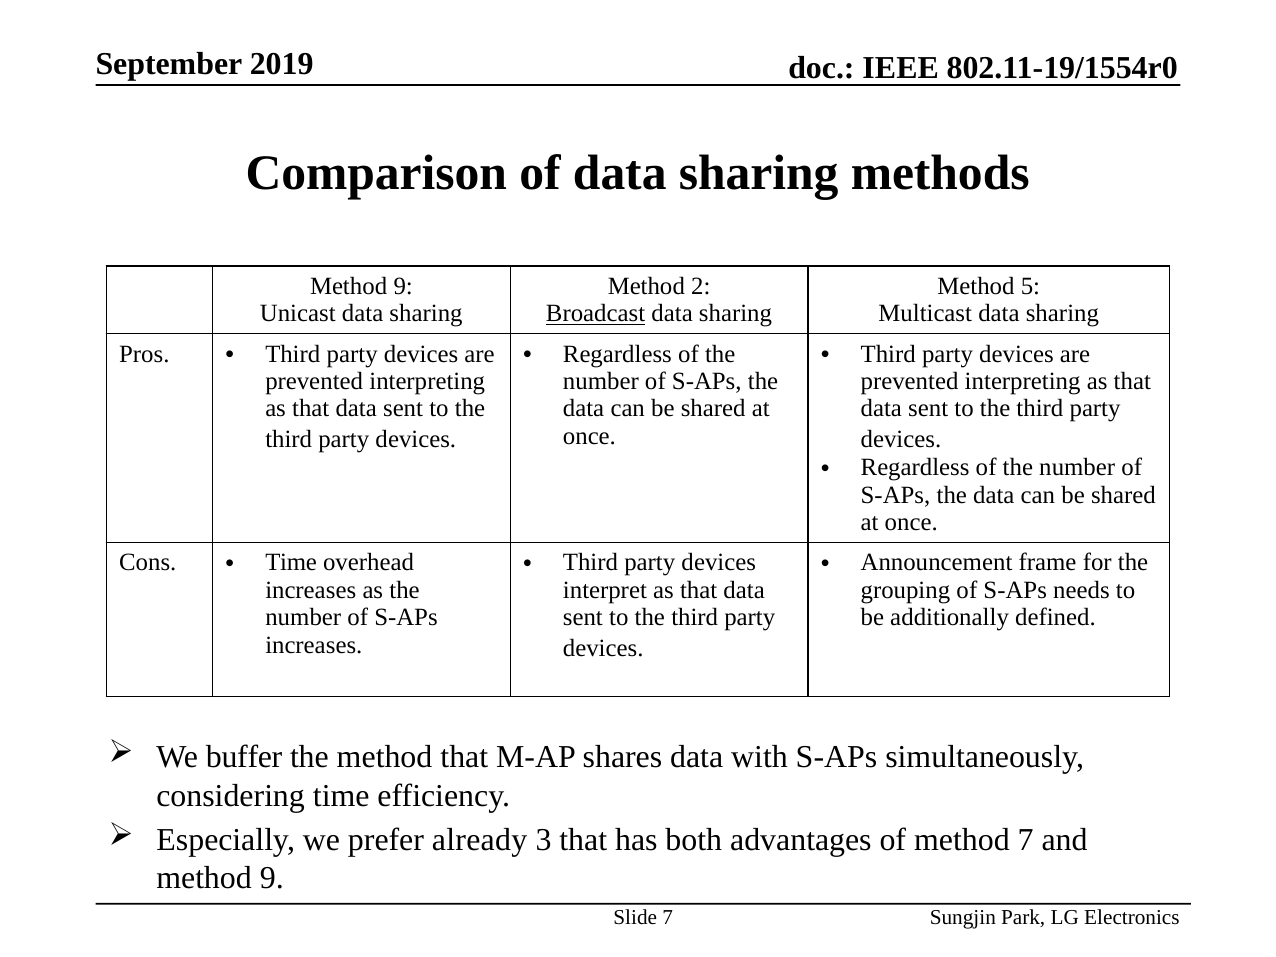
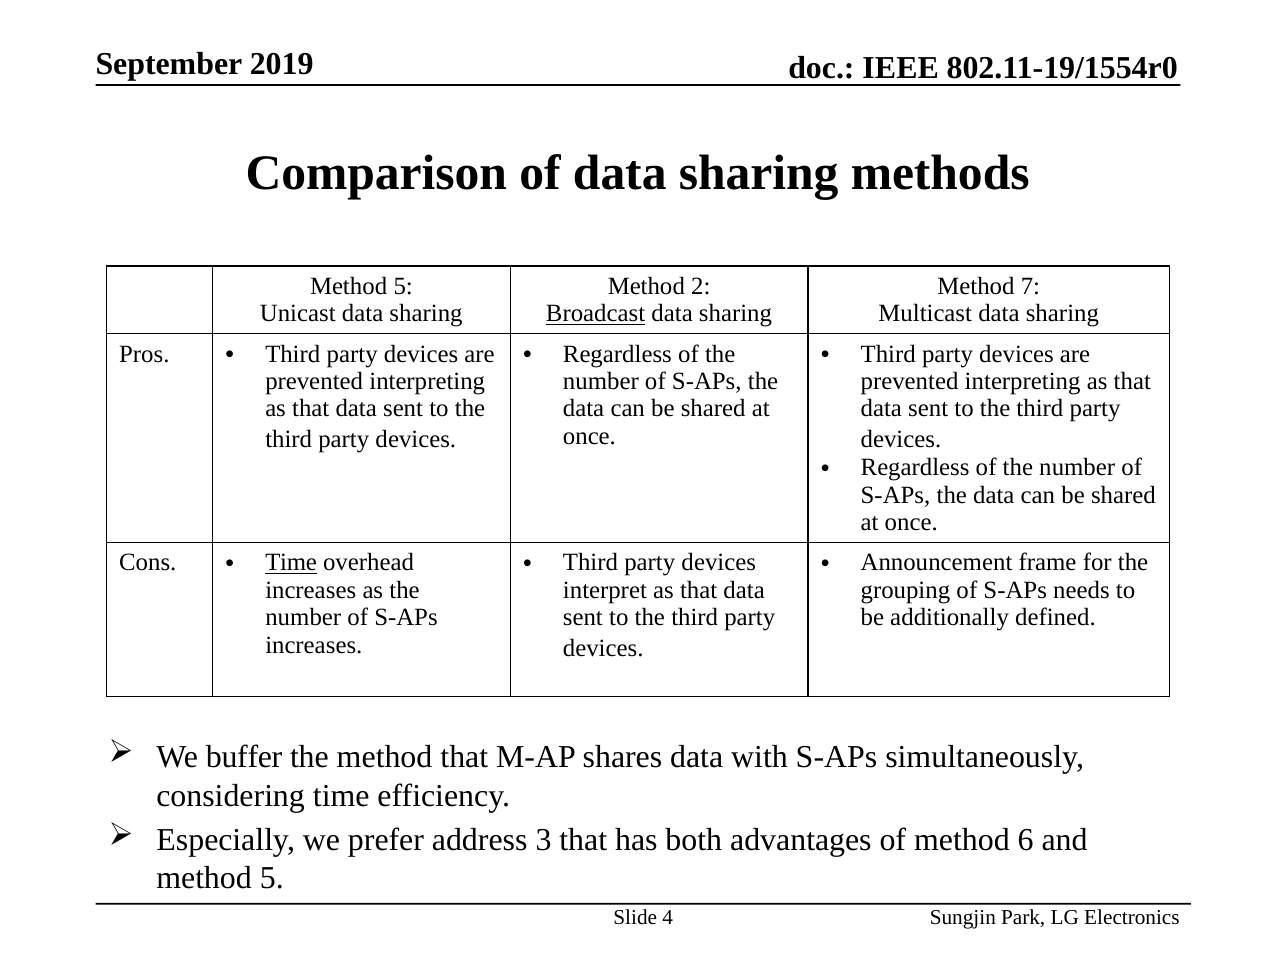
9 at (403, 286): 9 -> 5
5: 5 -> 7
Time at (291, 563) underline: none -> present
already: already -> address
method 7: 7 -> 6
9 at (272, 878): 9 -> 5
Slide 7: 7 -> 4
